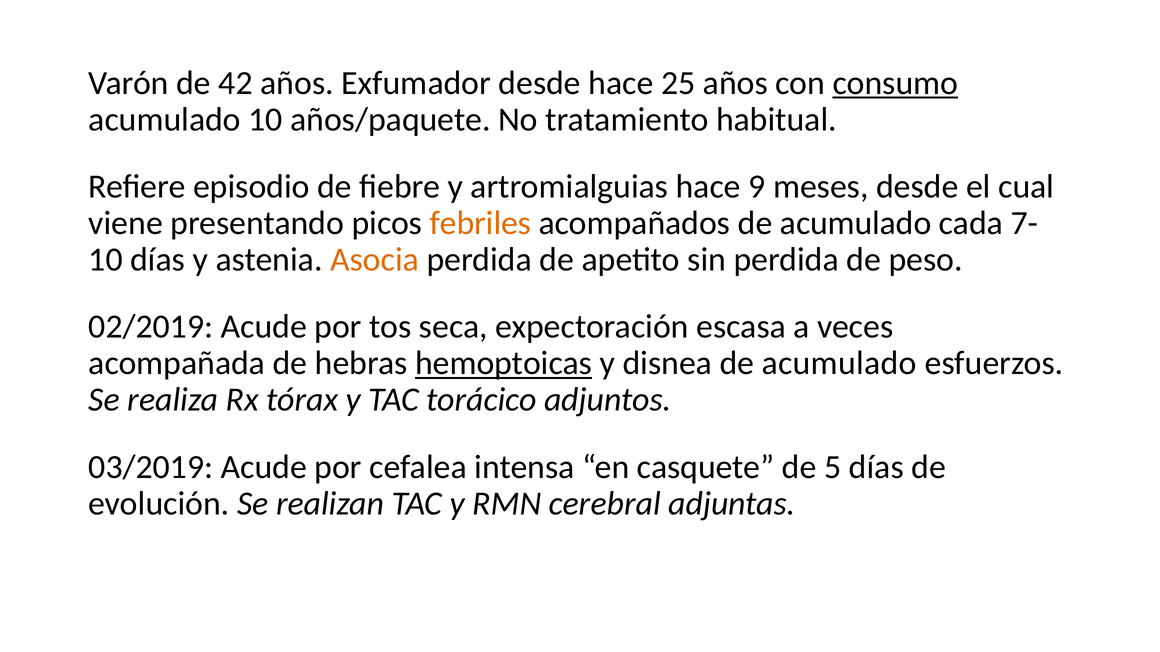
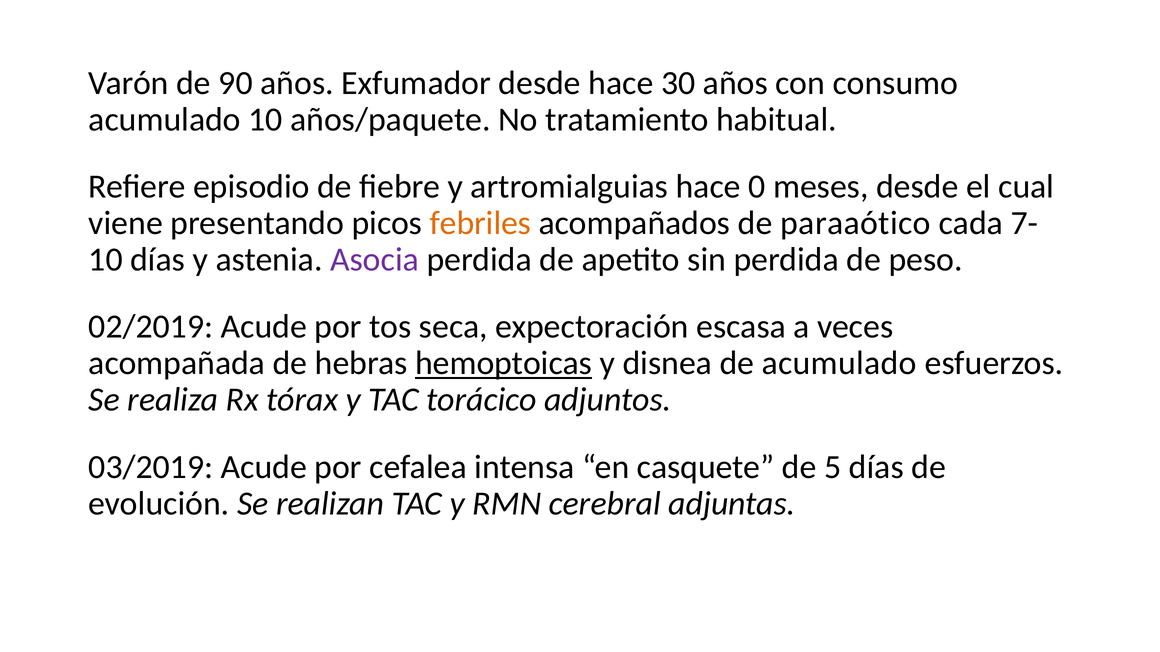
42: 42 -> 90
25: 25 -> 30
consumo underline: present -> none
9: 9 -> 0
acompañados de acumulado: acumulado -> paraaótico
Asocia colour: orange -> purple
